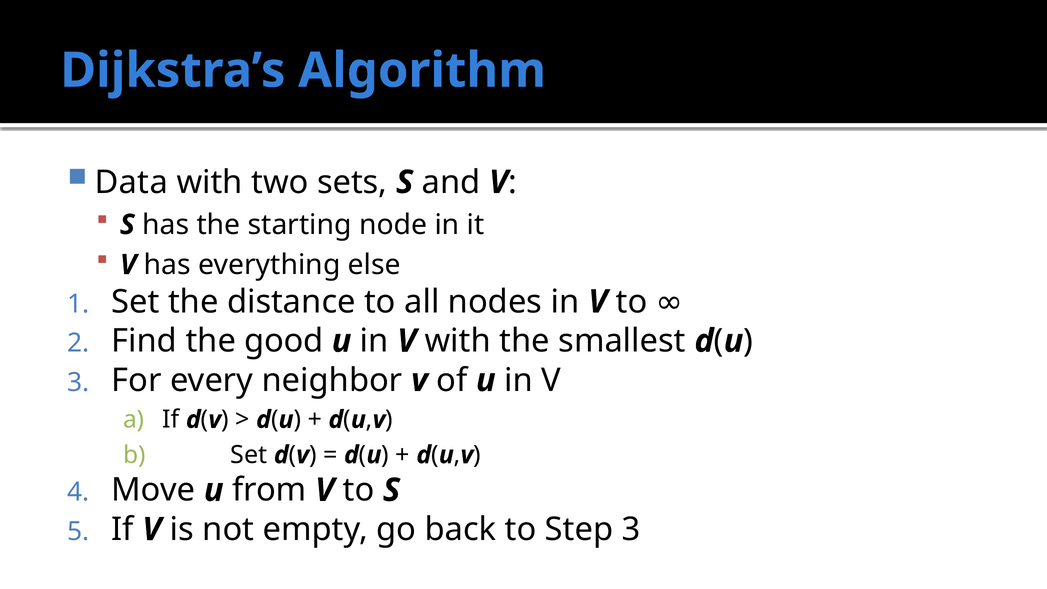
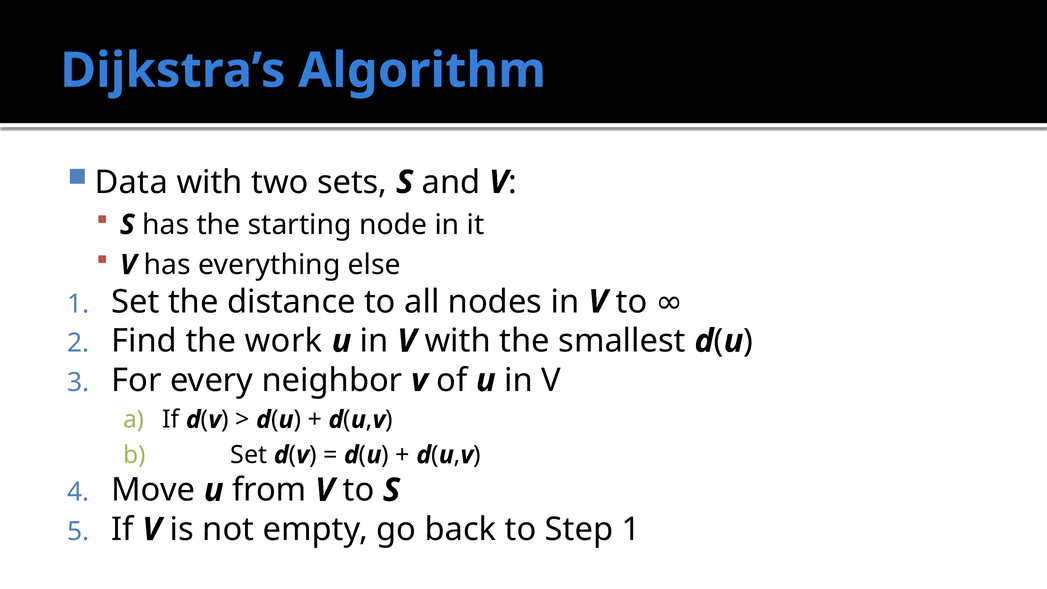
good: good -> work
Step 3: 3 -> 1
